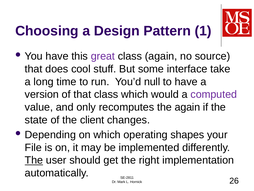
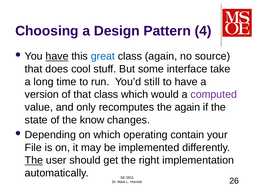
1: 1 -> 4
have at (57, 56) underline: none -> present
great colour: purple -> blue
null: null -> still
client: client -> know
shapes: shapes -> contain
